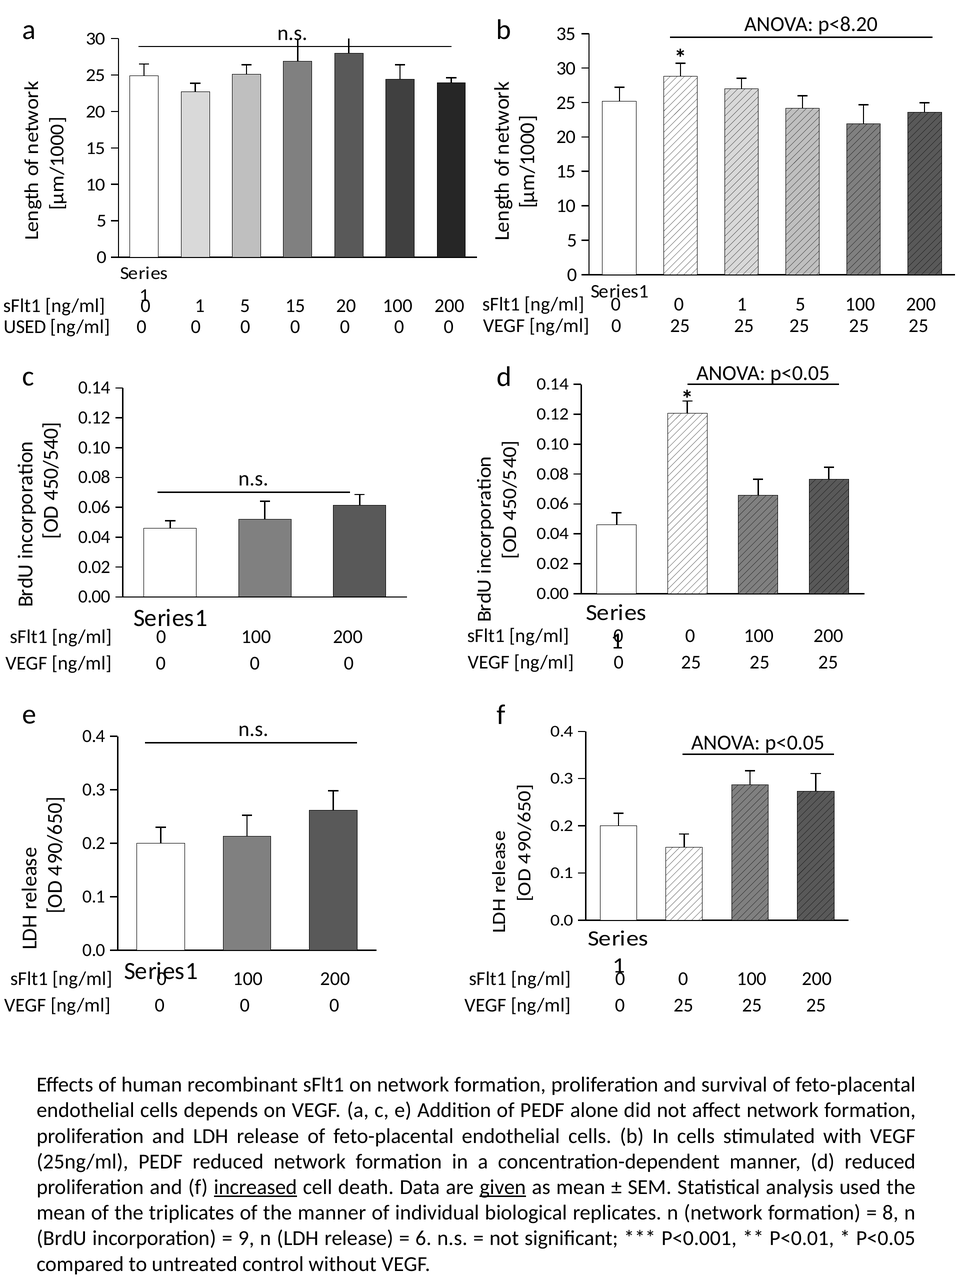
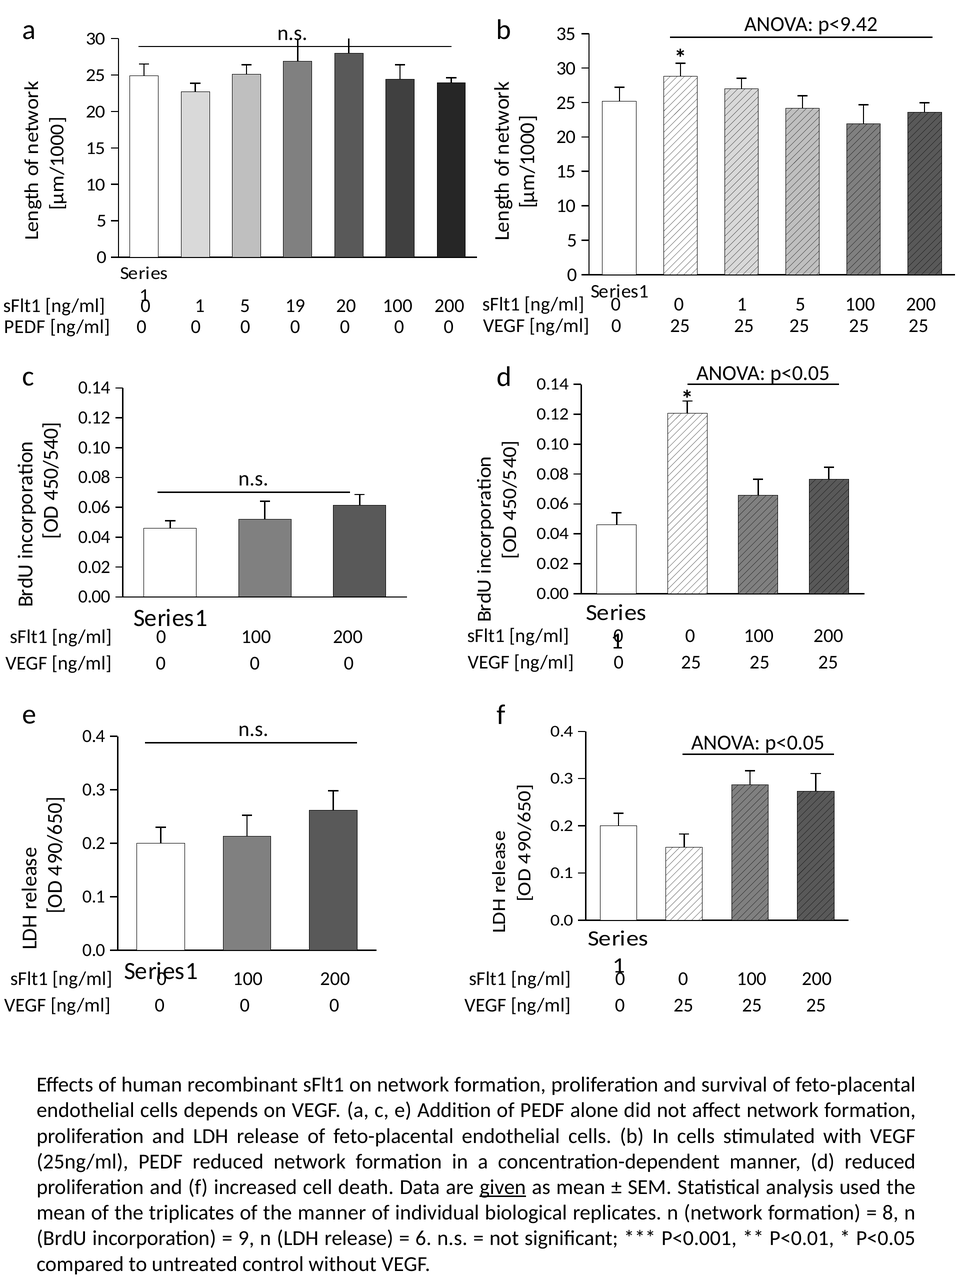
p<8.20: p<8.20 -> p<9.42
5 15: 15 -> 19
USED at (25, 327): USED -> PEDF
increased underline: present -> none
